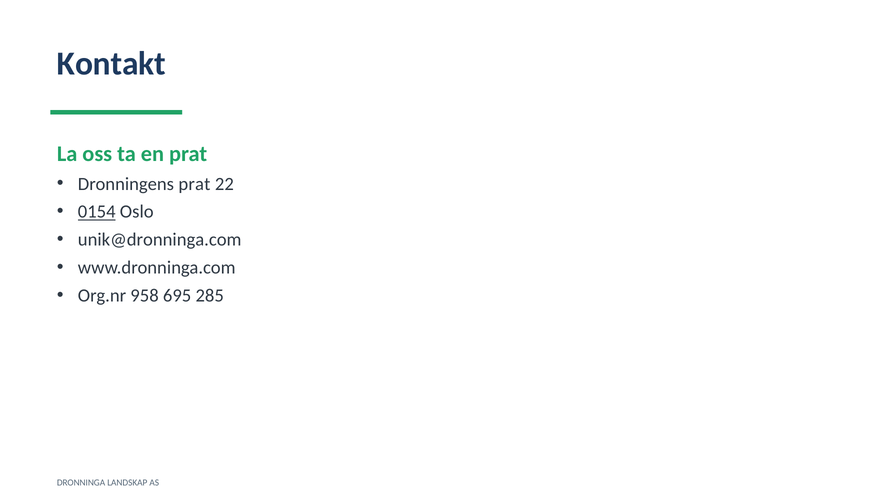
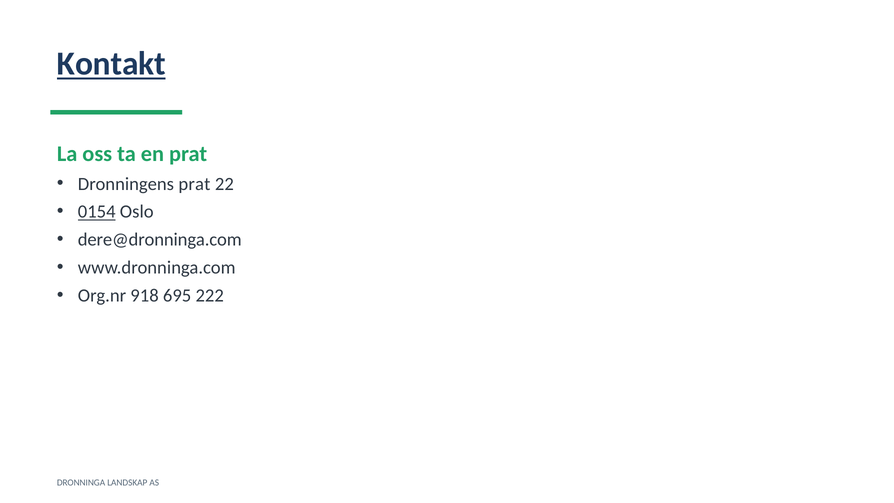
Kontakt underline: none -> present
unik@dronninga.com: unik@dronninga.com -> dere@dronninga.com
958: 958 -> 918
285: 285 -> 222
